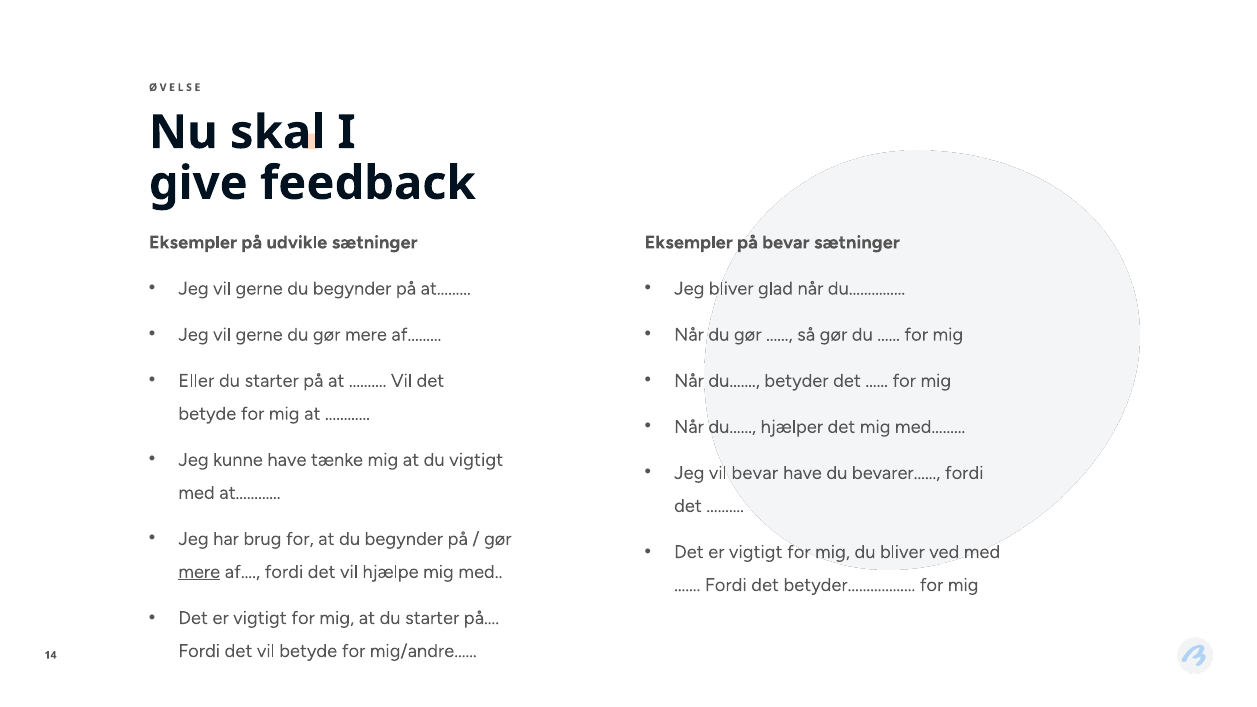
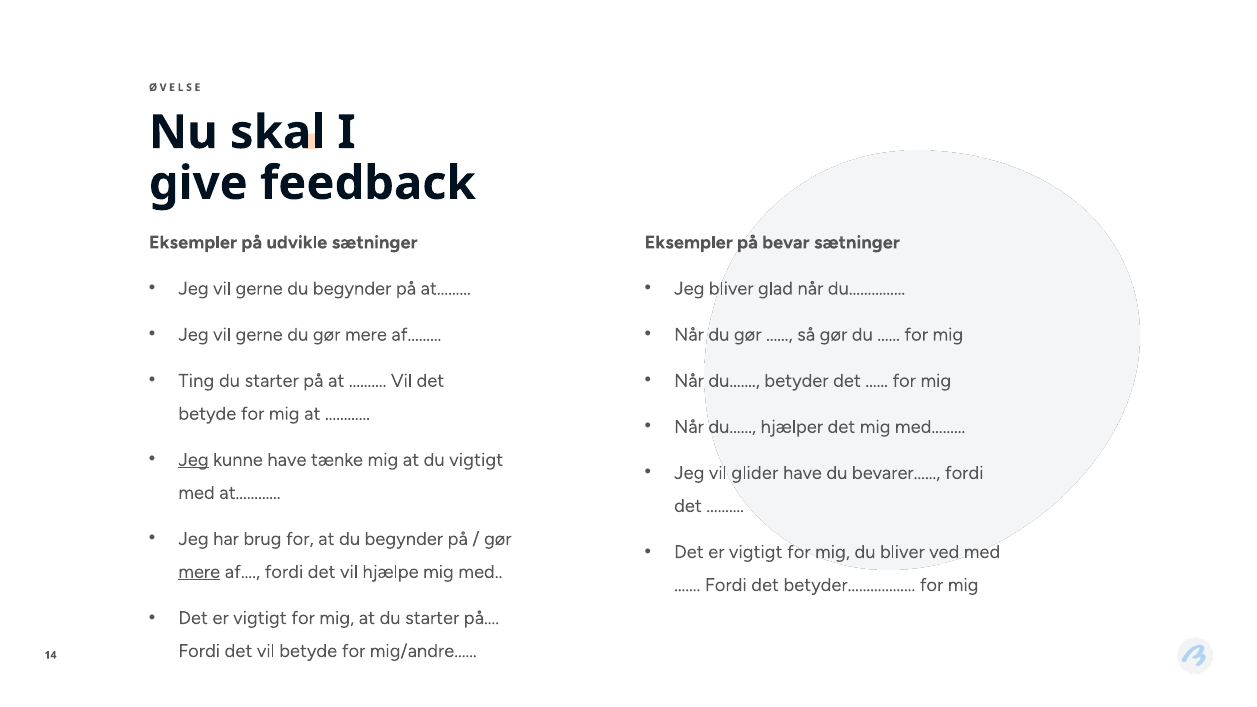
Eller: Eller -> Ting
Jeg at (193, 460) underline: none -> present
vil bevar: bevar -> glider
